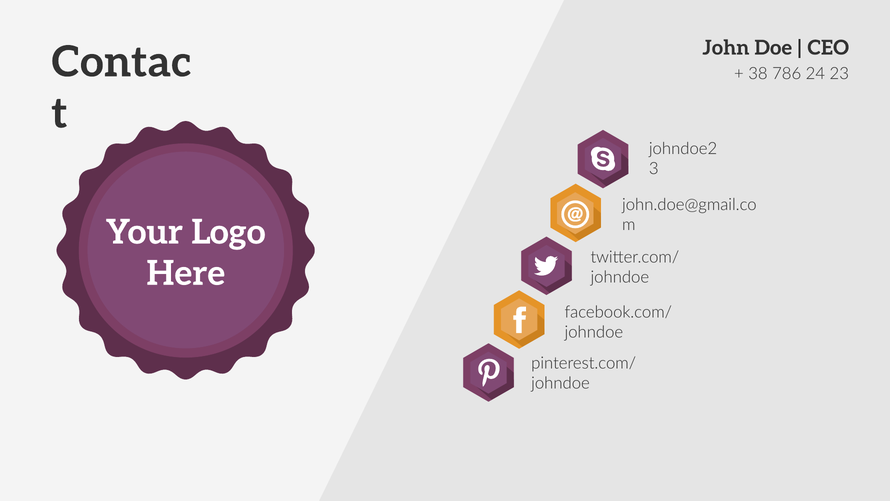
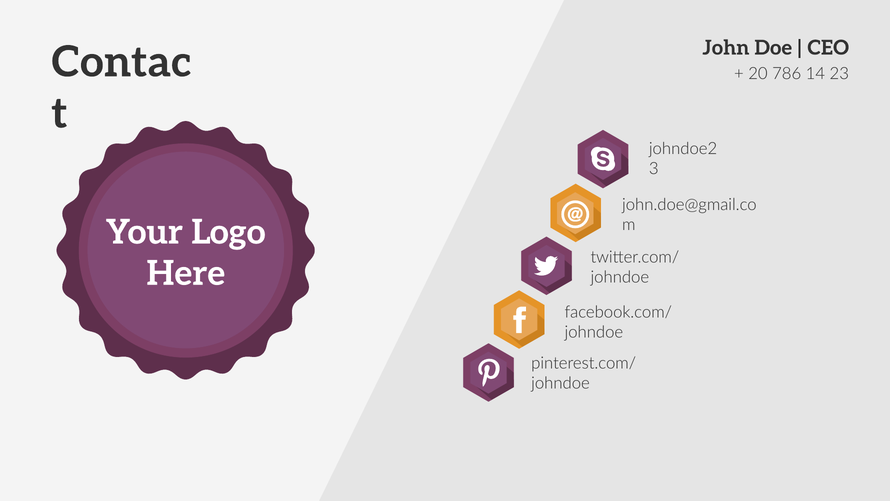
38: 38 -> 20
24: 24 -> 14
